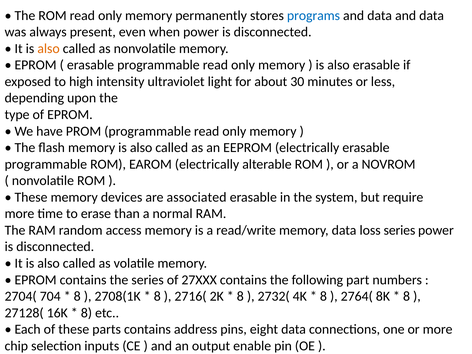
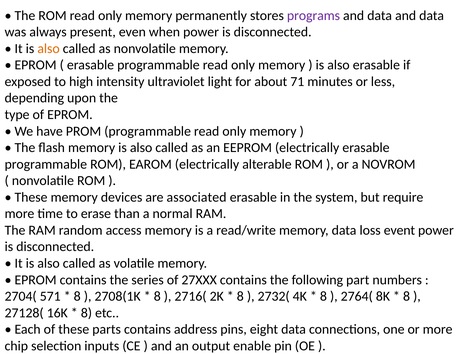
programs colour: blue -> purple
30: 30 -> 71
loss series: series -> event
704: 704 -> 571
